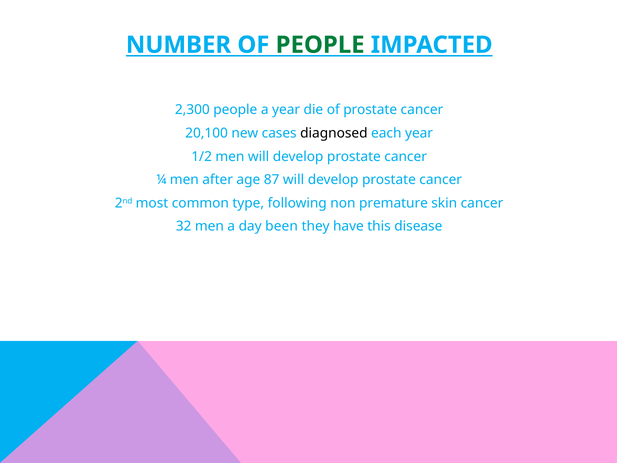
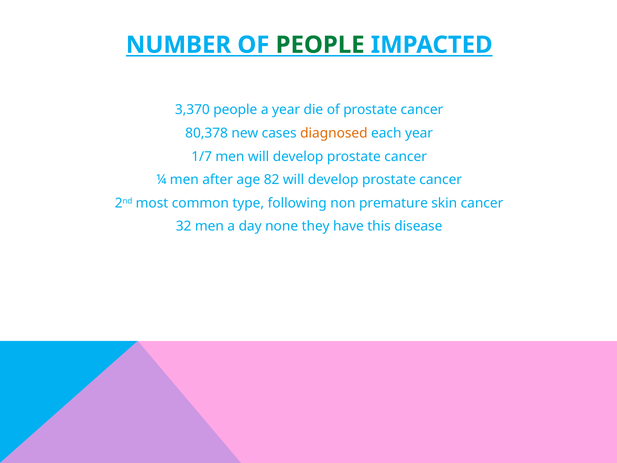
2,300: 2,300 -> 3,370
20,100: 20,100 -> 80,378
diagnosed colour: black -> orange
1/2: 1/2 -> 1/7
87: 87 -> 82
been: been -> none
